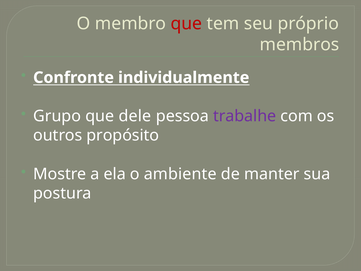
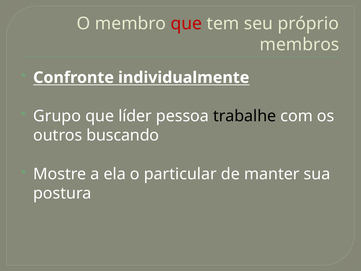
dele: dele -> líder
trabalhe colour: purple -> black
propósito: propósito -> buscando
ambiente: ambiente -> particular
